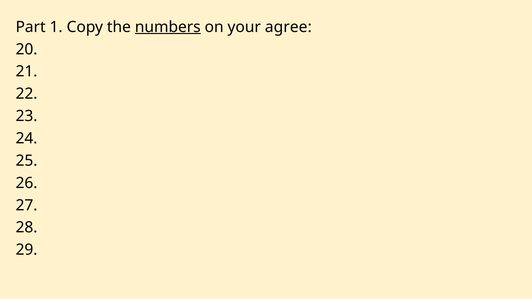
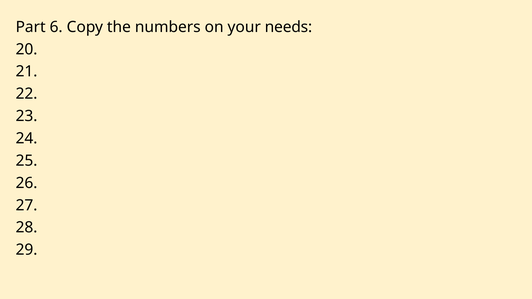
1: 1 -> 6
numbers underline: present -> none
agree: agree -> needs
